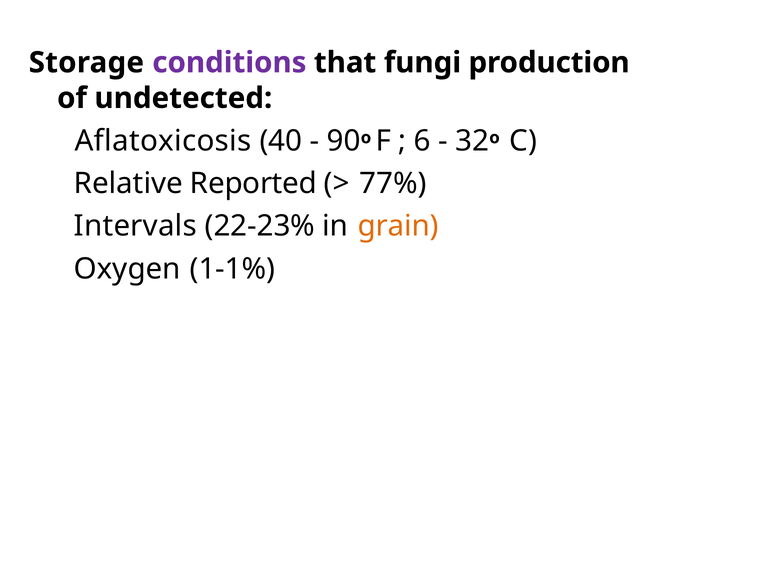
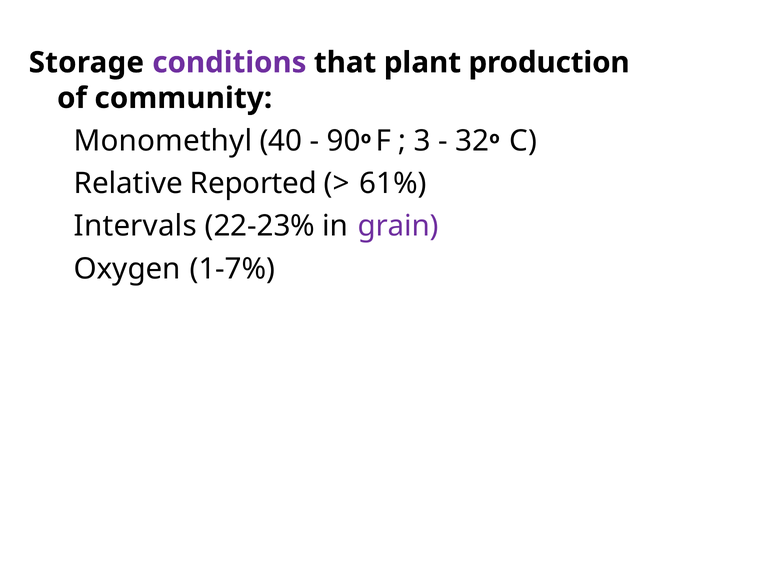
fungi: fungi -> plant
undetected: undetected -> community
Aflatoxicosis: Aflatoxicosis -> Monomethyl
6: 6 -> 3
77%: 77% -> 61%
grain colour: orange -> purple
1-1%: 1-1% -> 1-7%
